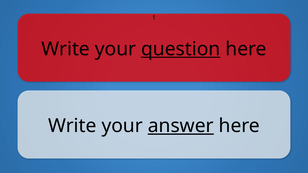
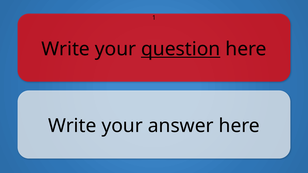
answer underline: present -> none
